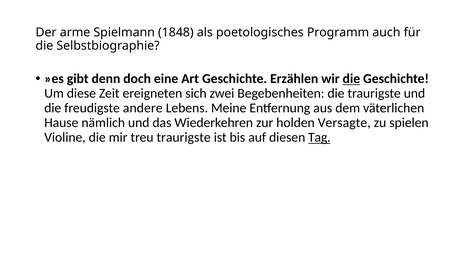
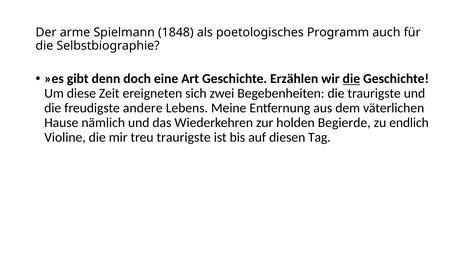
Versagte: Versagte -> Begierde
spielen: spielen -> endlich
Tag underline: present -> none
